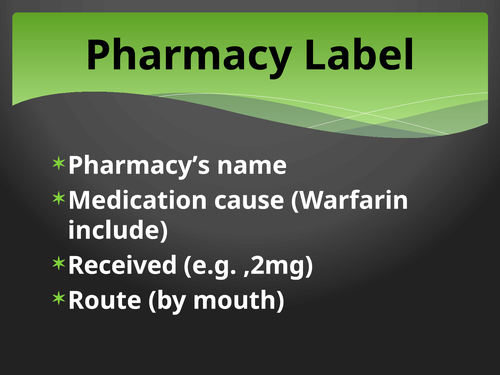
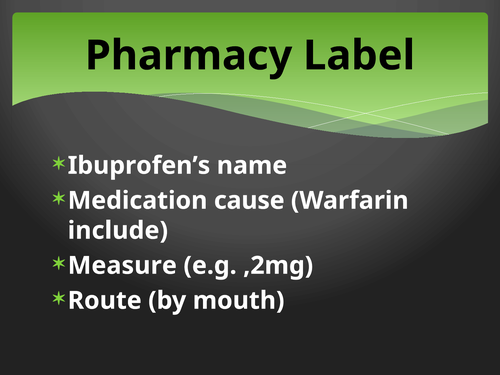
Pharmacy’s: Pharmacy’s -> Ibuprofen’s
Received: Received -> Measure
